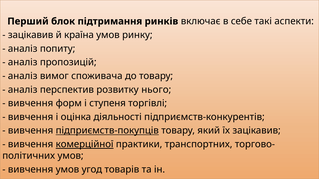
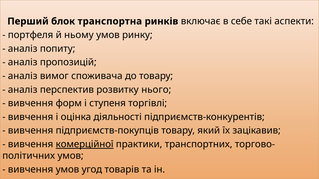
підтримання: підтримання -> транспортна
зацікавив at (31, 35): зацікавив -> портфеля
країна: країна -> ньому
підприємств-покупців underline: present -> none
